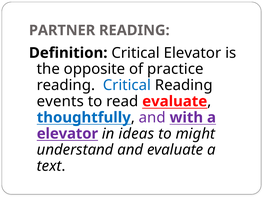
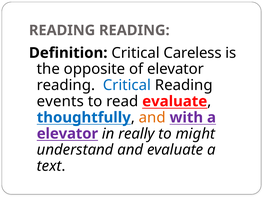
PARTNER at (62, 30): PARTNER -> READING
Critical Elevator: Elevator -> Careless
of practice: practice -> elevator
and at (152, 118) colour: purple -> orange
ideas: ideas -> really
